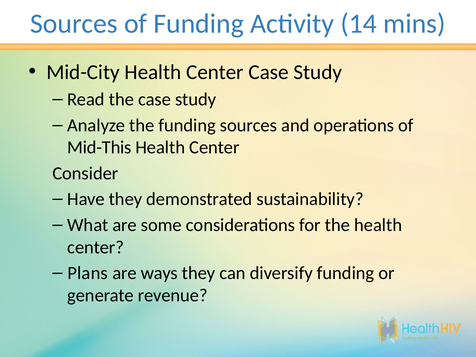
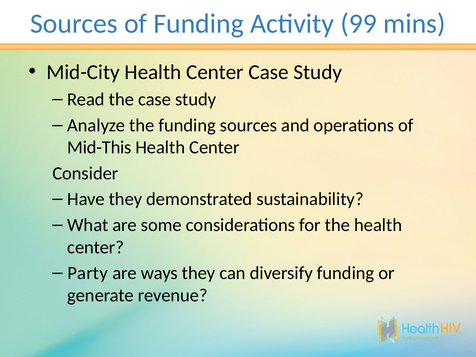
14: 14 -> 99
Plans: Plans -> Party
